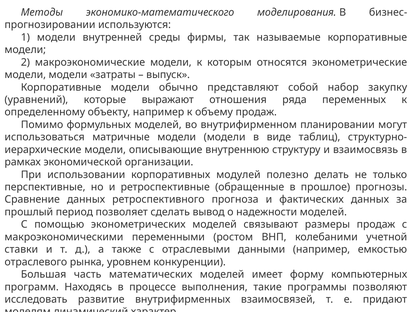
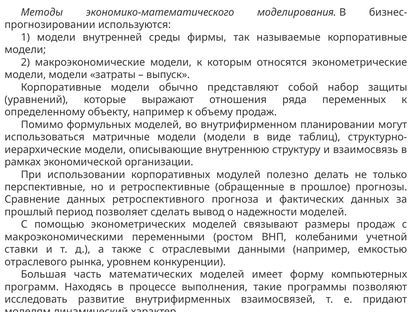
закупку: закупку -> защиты
